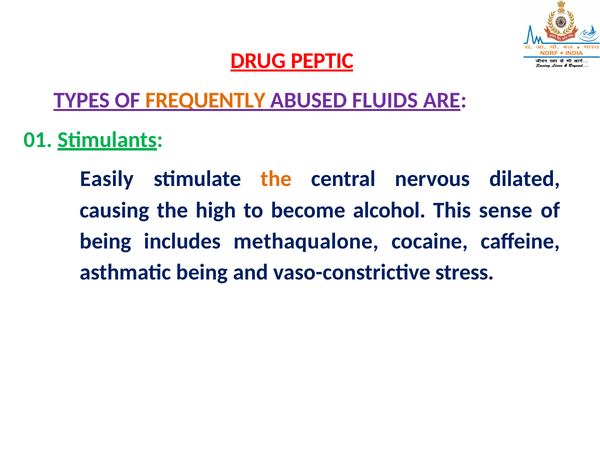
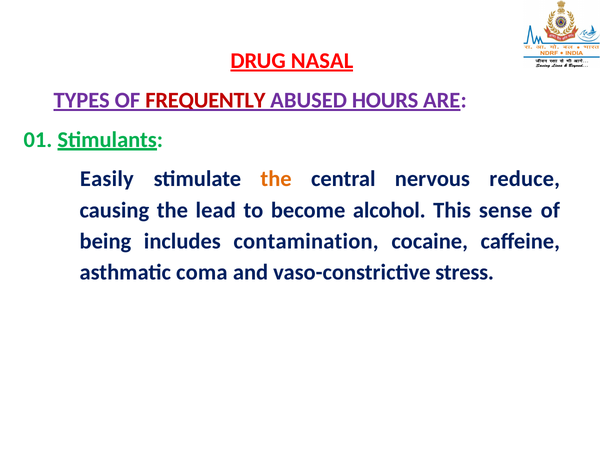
PEPTIC: PEPTIC -> NASAL
FREQUENTLY colour: orange -> red
FLUIDS: FLUIDS -> HOURS
dilated: dilated -> reduce
high: high -> lead
methaqualone: methaqualone -> contamination
asthmatic being: being -> coma
